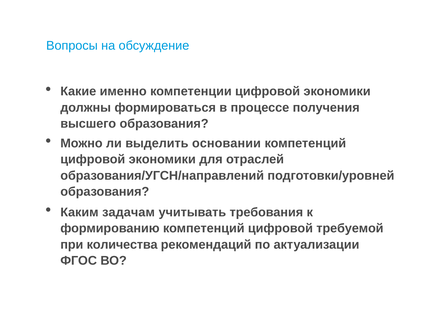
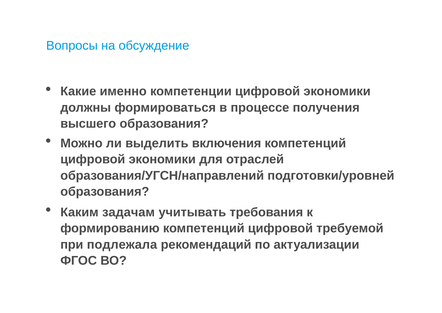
основании: основании -> включения
количества: количества -> подлежала
